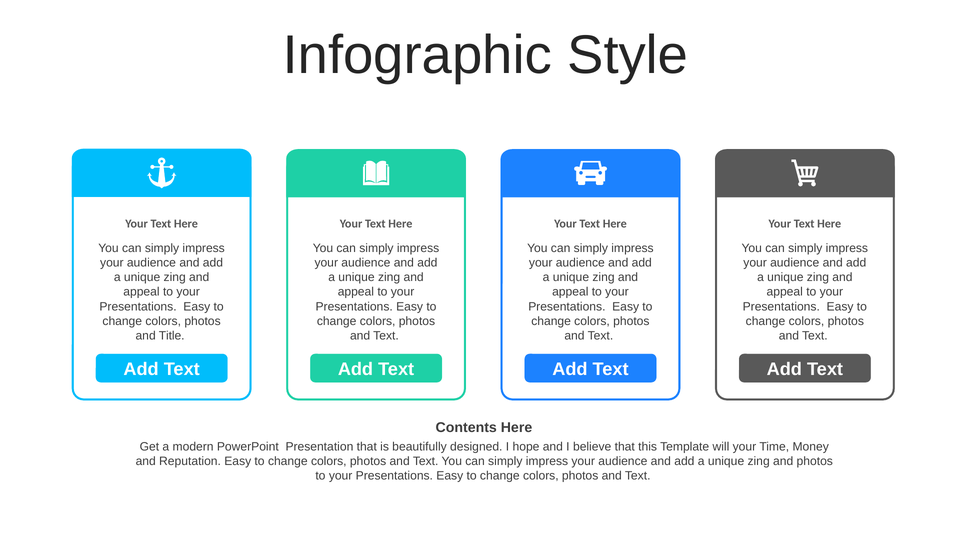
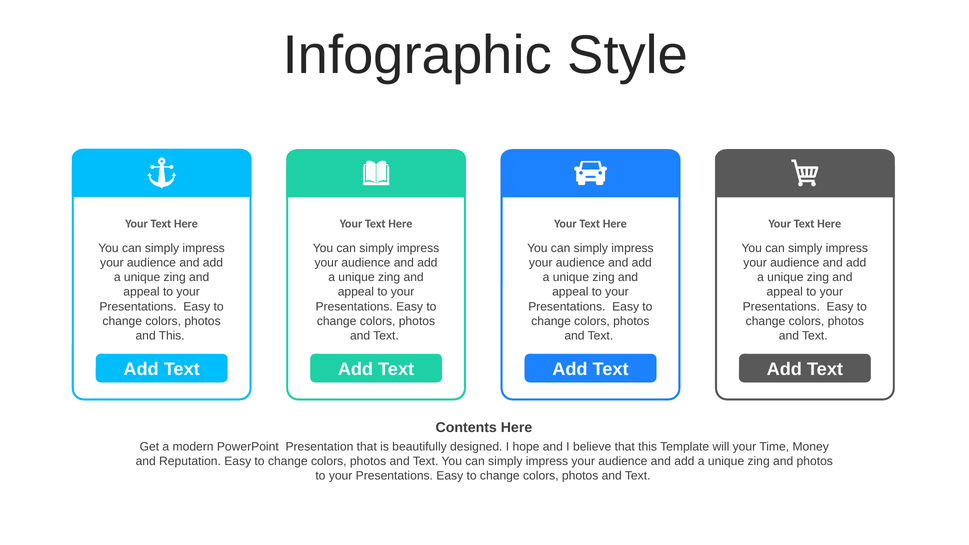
and Title: Title -> This
